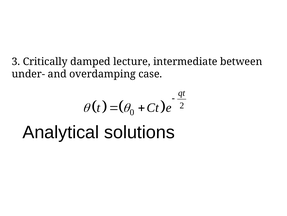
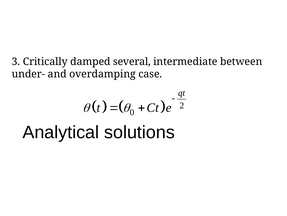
lecture: lecture -> several
